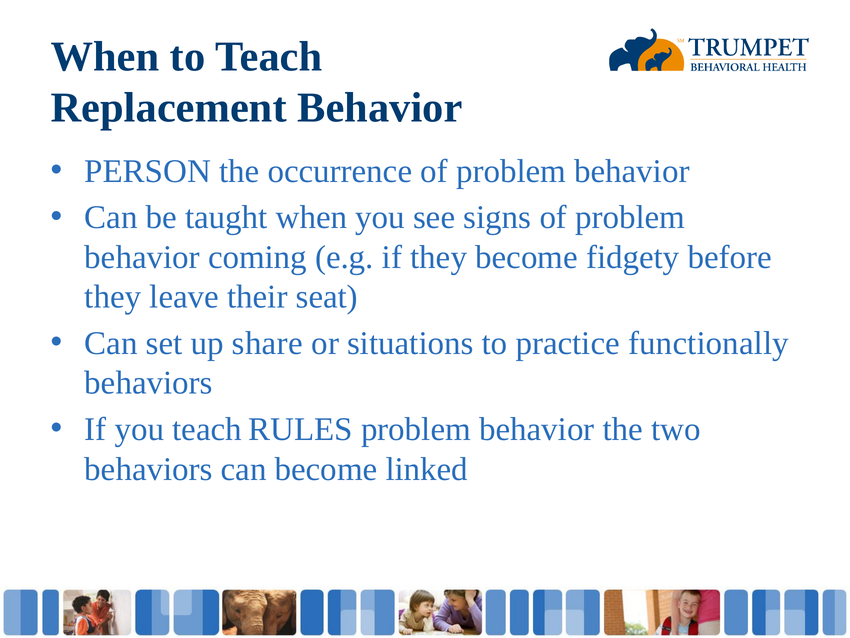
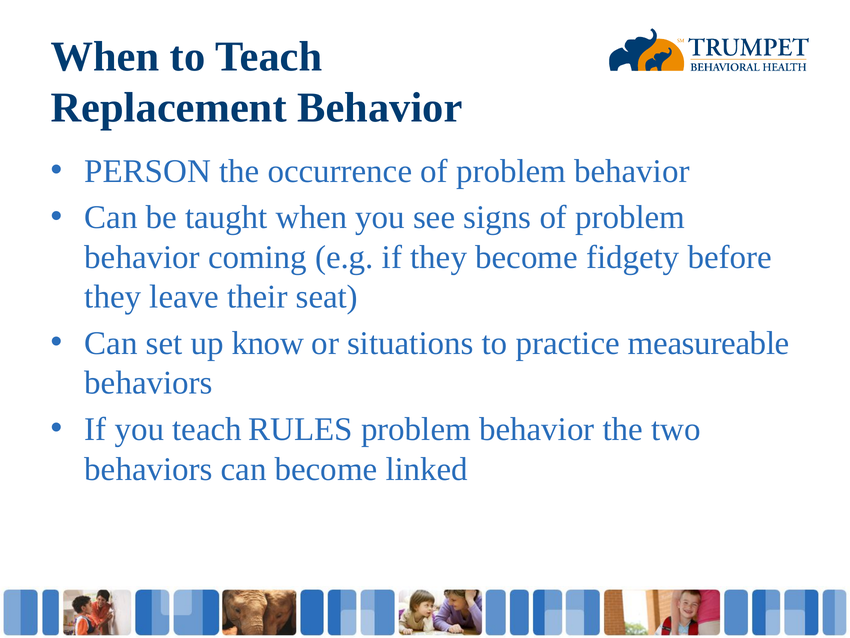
share: share -> know
functionally: functionally -> measureable
